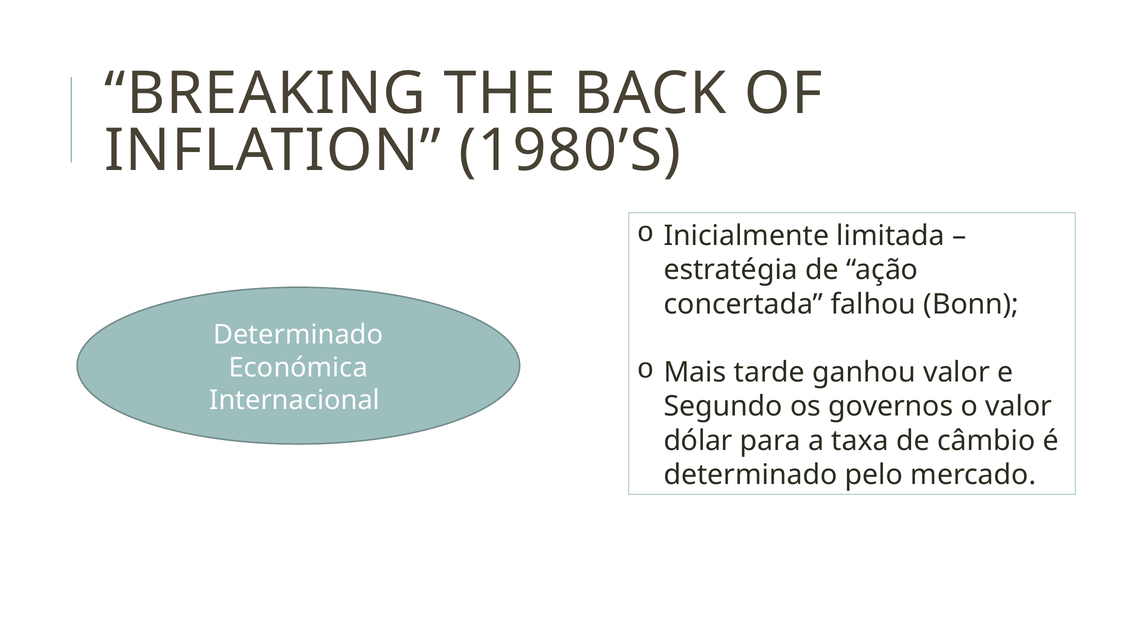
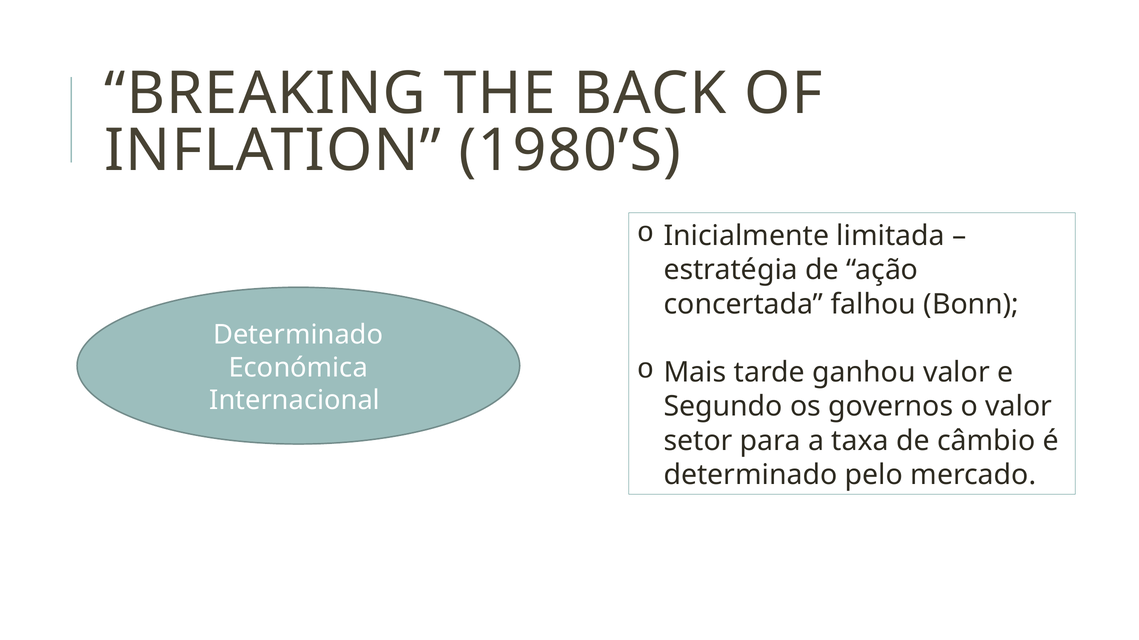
dólar: dólar -> setor
